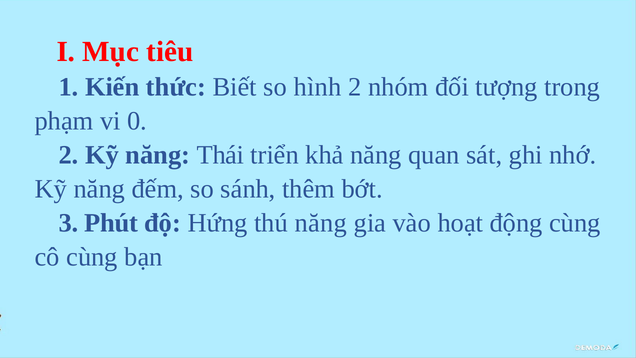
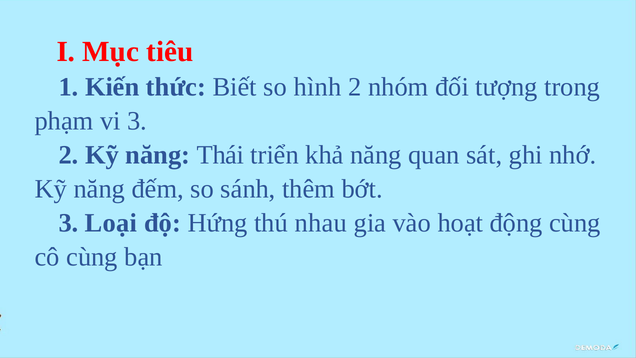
vi 0: 0 -> 3
Phút: Phút -> Loại
thú năng: năng -> nhau
